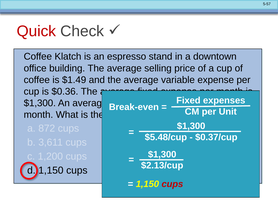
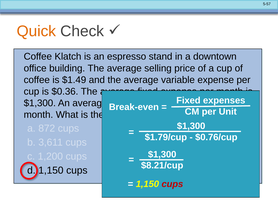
Quick colour: red -> orange
$5.48/cup: $5.48/cup -> $1.79/cup
$0.37/cup: $0.37/cup -> $0.76/cup
$2.13/cup: $2.13/cup -> $8.21/cup
